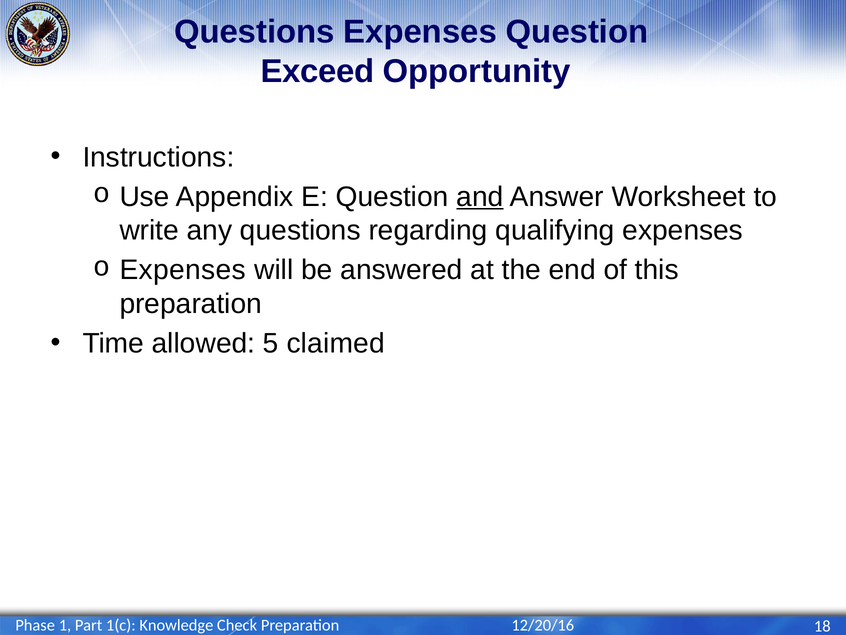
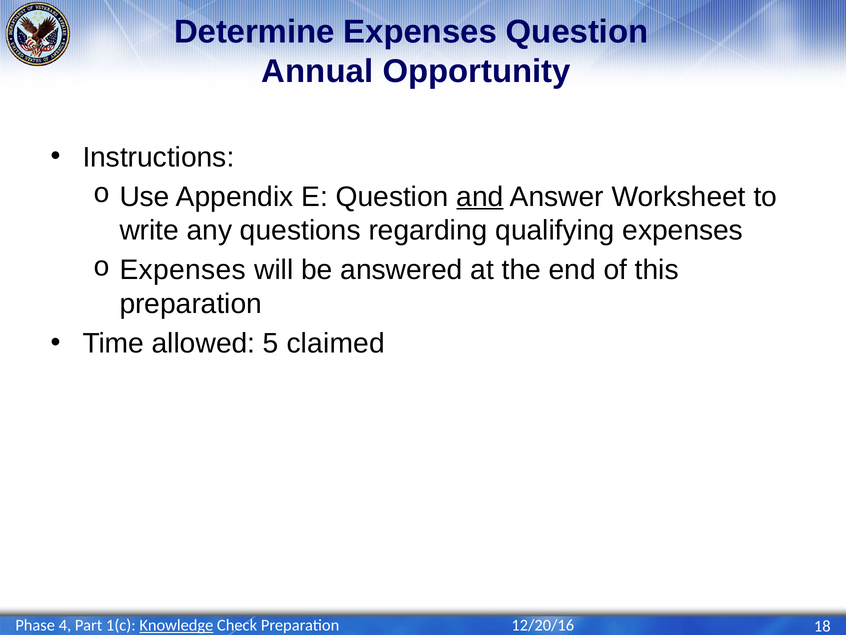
Questions at (254, 32): Questions -> Determine
Exceed: Exceed -> Annual
1: 1 -> 4
Knowledge underline: none -> present
